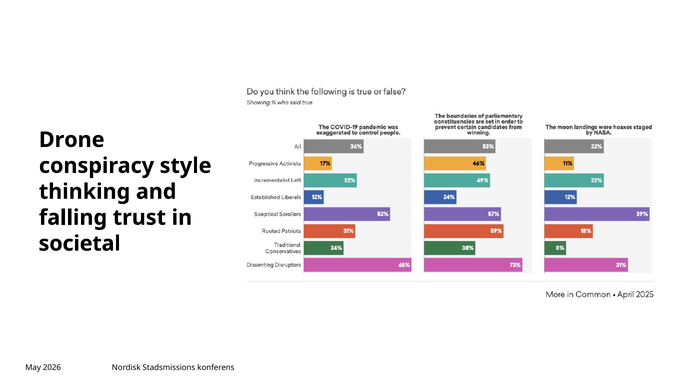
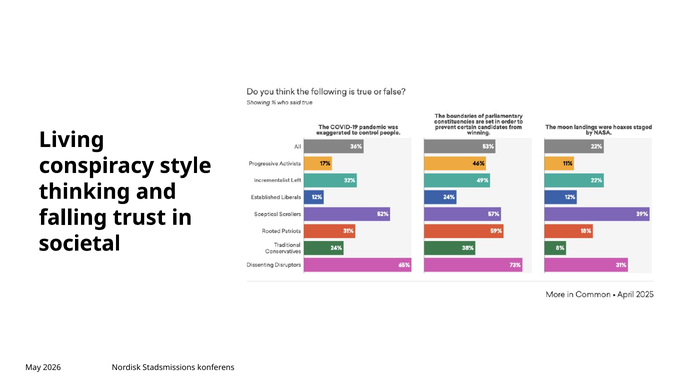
Drone: Drone -> Living
